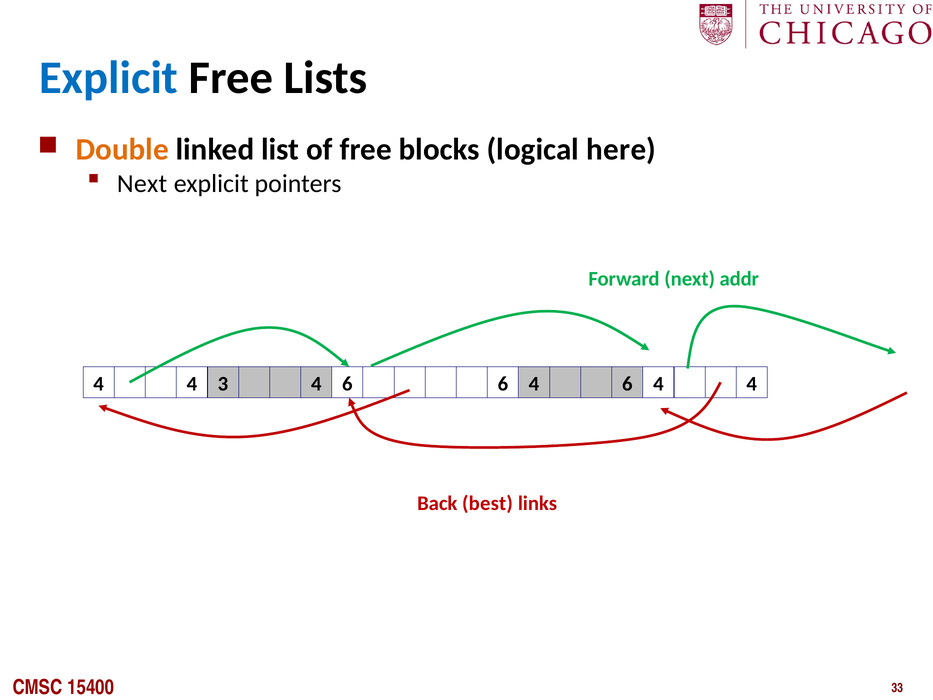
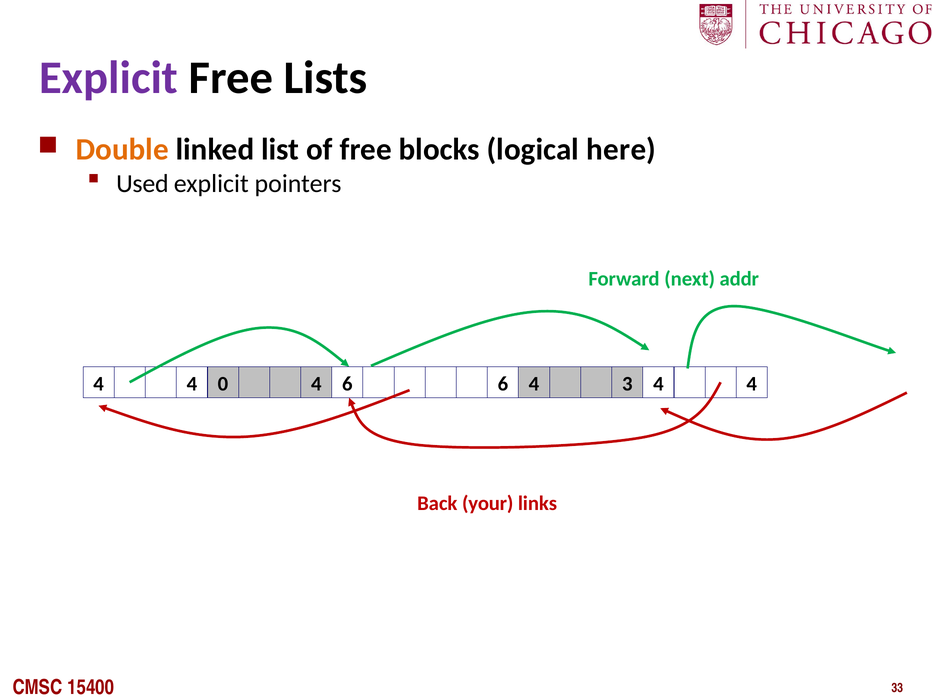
Explicit at (109, 78) colour: blue -> purple
Next at (142, 184): Next -> Used
3: 3 -> 0
6 at (627, 384): 6 -> 3
best: best -> your
